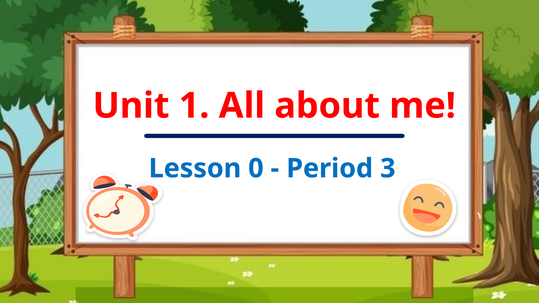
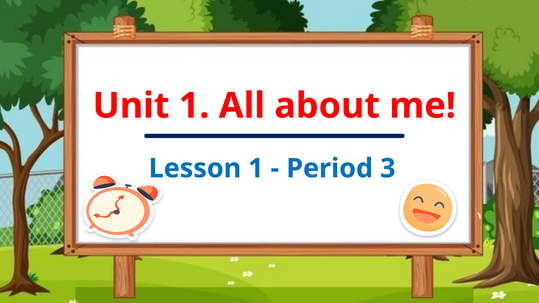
0 at (256, 169): 0 -> 1
